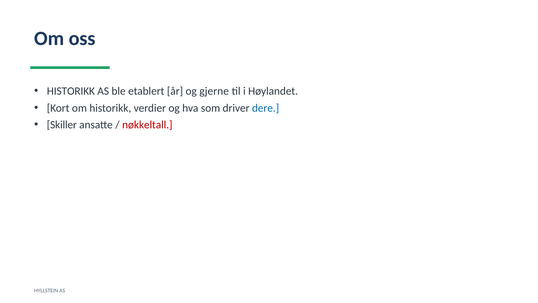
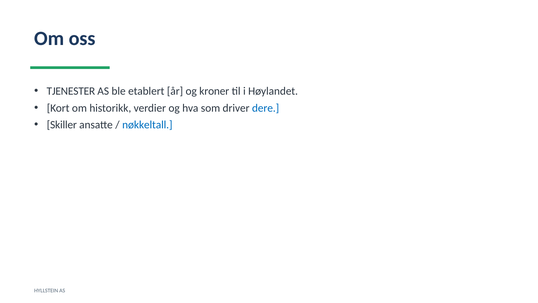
HISTORIKK at (71, 91): HISTORIKK -> TJENESTER
gjerne: gjerne -> kroner
nøkkeltall colour: red -> blue
